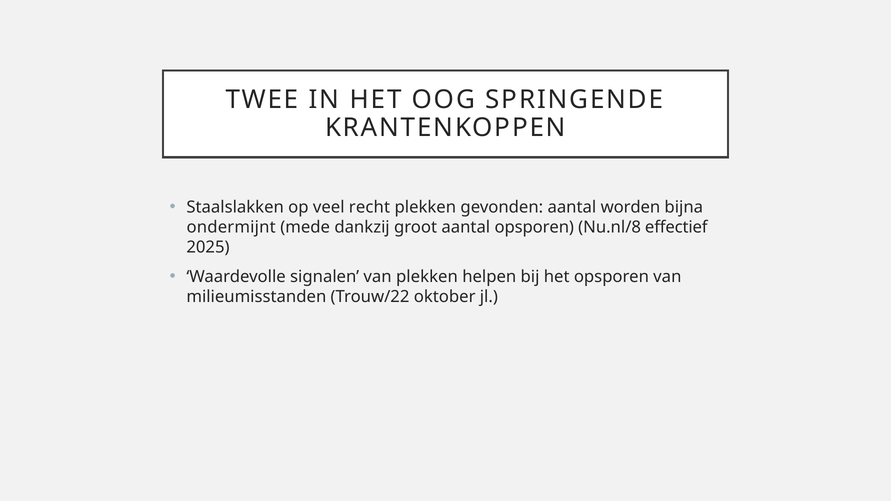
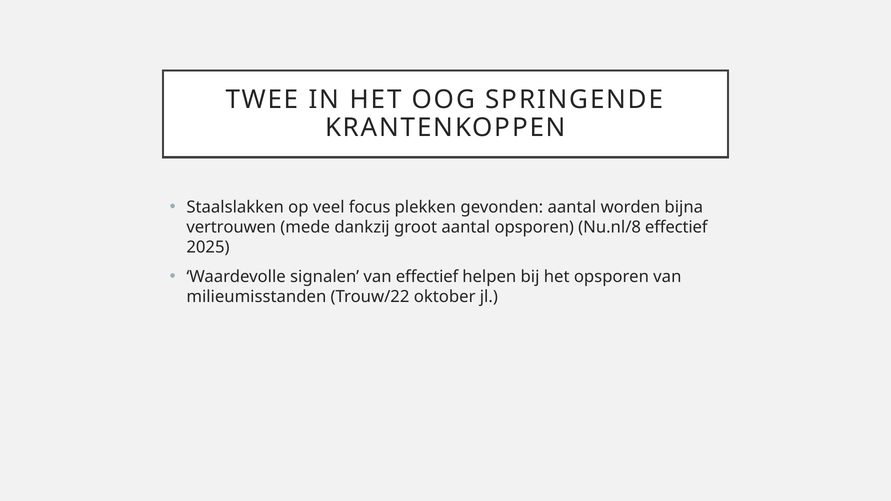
recht: recht -> focus
ondermijnt: ondermijnt -> vertrouwen
van plekken: plekken -> effectief
